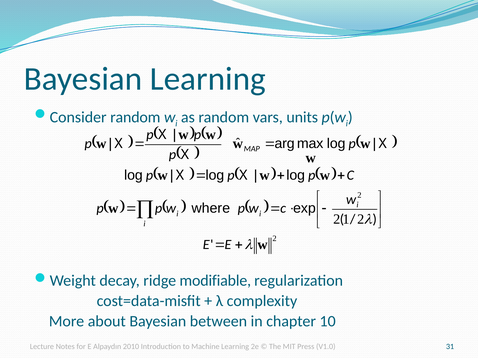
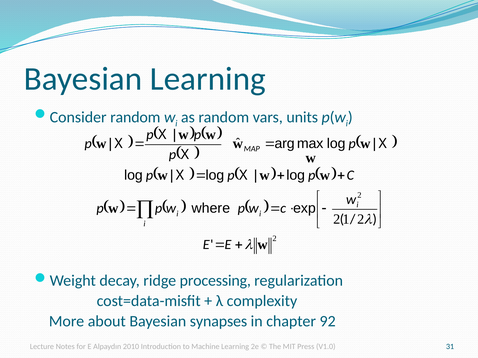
modifiable: modifiable -> processing
between: between -> synapses
10: 10 -> 92
